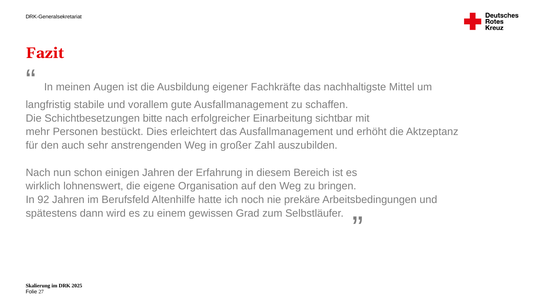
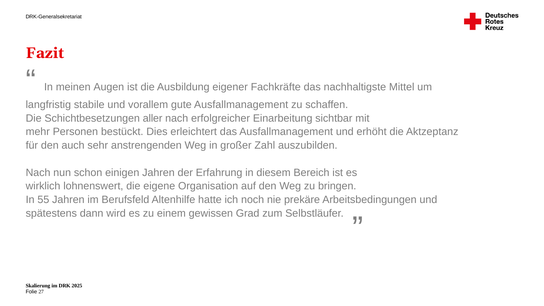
bitte: bitte -> aller
92: 92 -> 55
